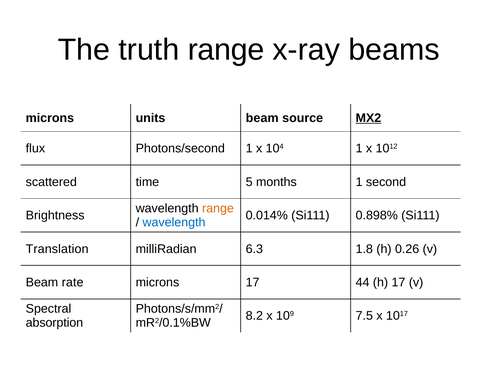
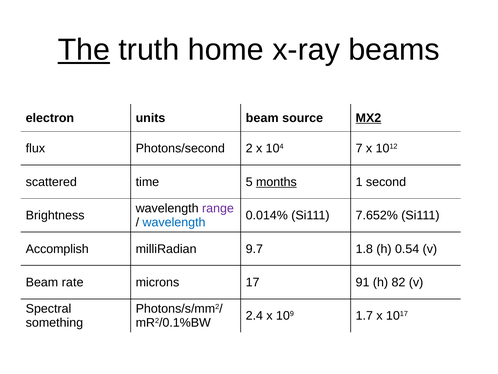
The underline: none -> present
truth range: range -> home
microns at (50, 118): microns -> electron
Photons/second 1: 1 -> 2
104 1: 1 -> 7
months underline: none -> present
range at (218, 208) colour: orange -> purple
0.898%: 0.898% -> 7.652%
Translation: Translation -> Accomplish
6.3: 6.3 -> 9.7
0.26: 0.26 -> 0.54
44: 44 -> 91
h 17: 17 -> 82
8.2: 8.2 -> 2.4
7.5: 7.5 -> 1.7
absorption: absorption -> something
